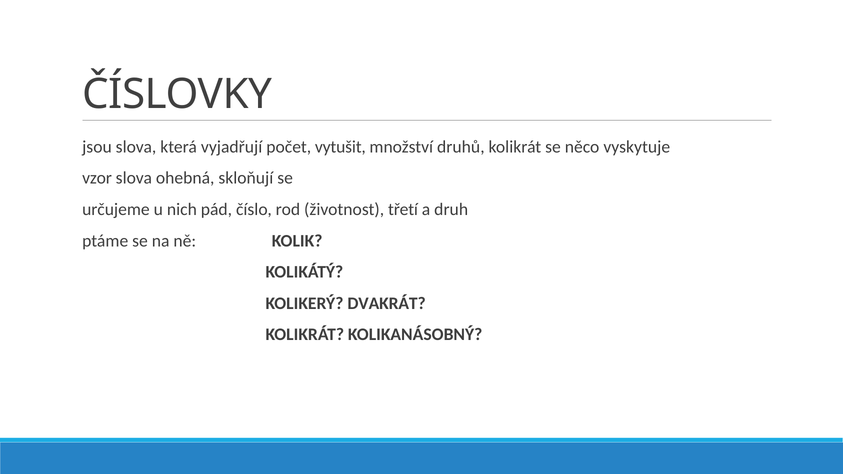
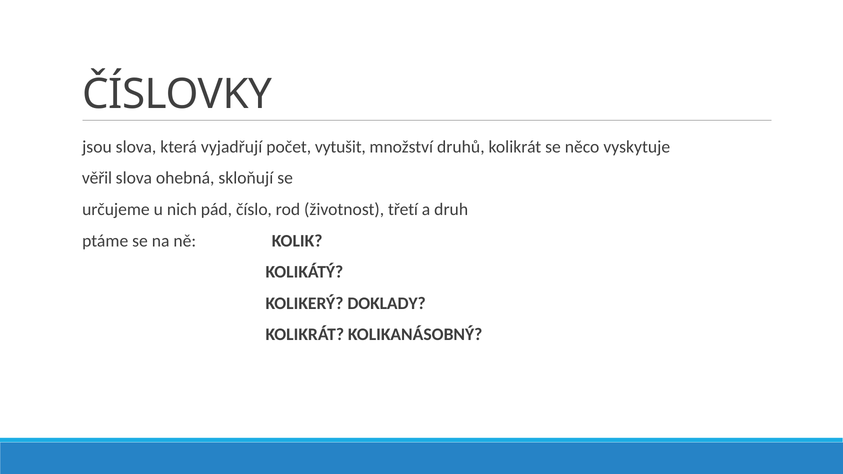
vzor: vzor -> věřil
DVAKRÁT: DVAKRÁT -> DOKLADY
